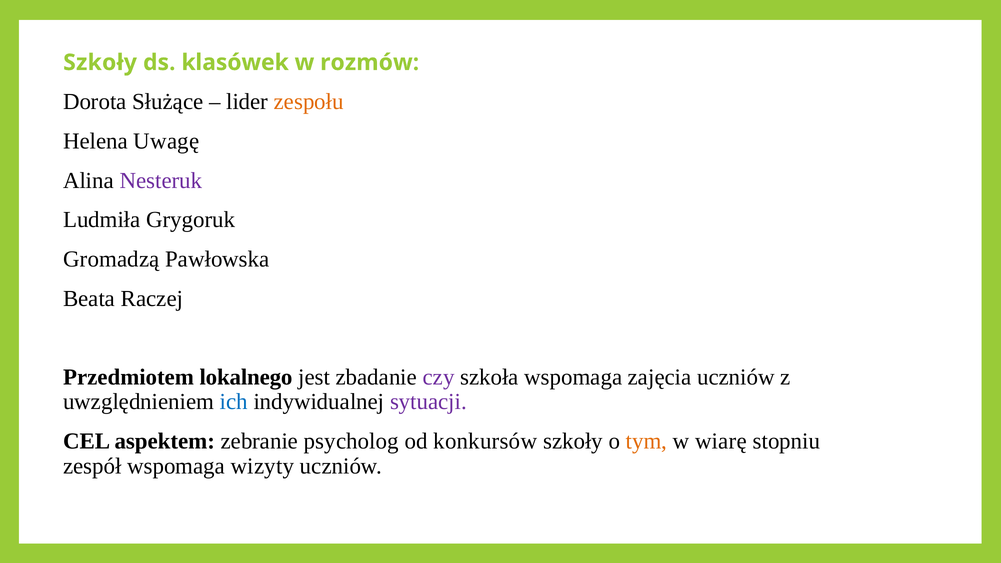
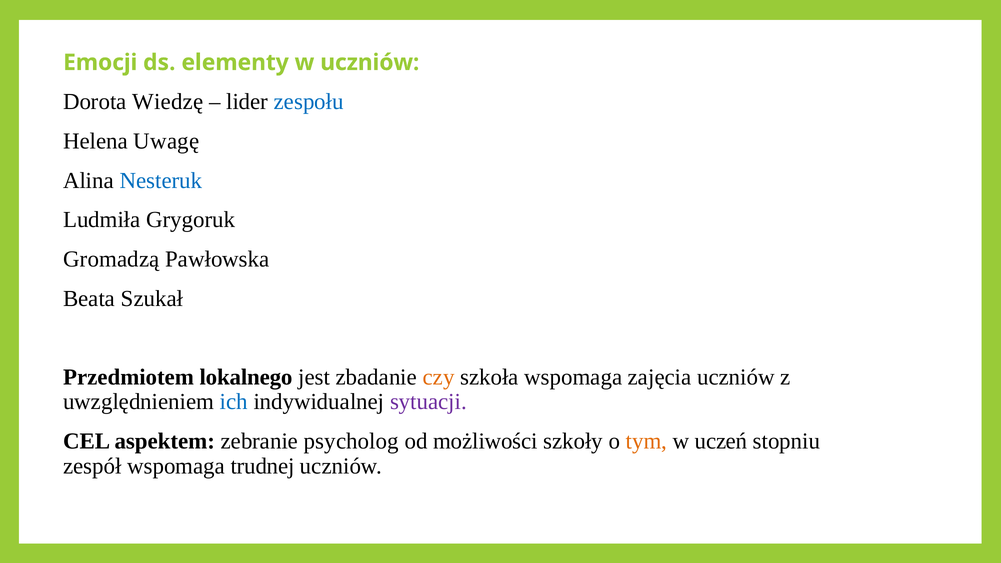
Szkoły at (100, 63): Szkoły -> Emocji
klasówek: klasówek -> elementy
w rozmów: rozmów -> uczniów
Służące: Służące -> Wiedzę
zespołu colour: orange -> blue
Nesteruk colour: purple -> blue
Raczej: Raczej -> Szukał
czy colour: purple -> orange
konkursów: konkursów -> możliwości
wiarę: wiarę -> uczeń
wizyty: wizyty -> trudnej
